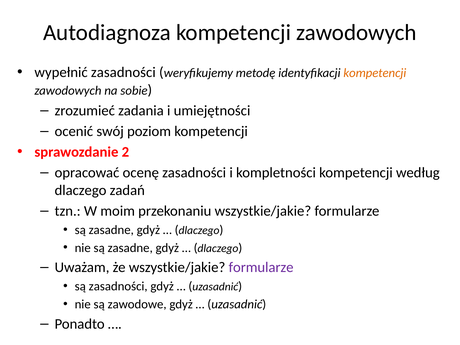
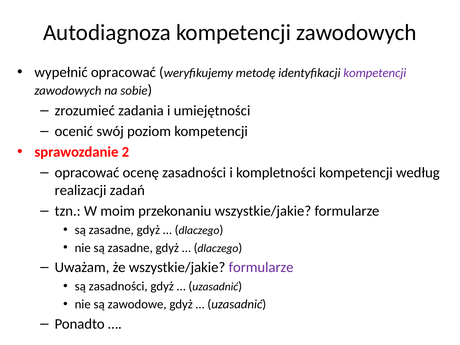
wypełnić zasadności: zasadności -> opracować
kompetencji at (375, 73) colour: orange -> purple
dlaczego at (81, 190): dlaczego -> realizacji
